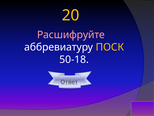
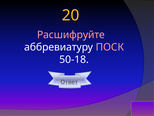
ПОСК colour: yellow -> pink
